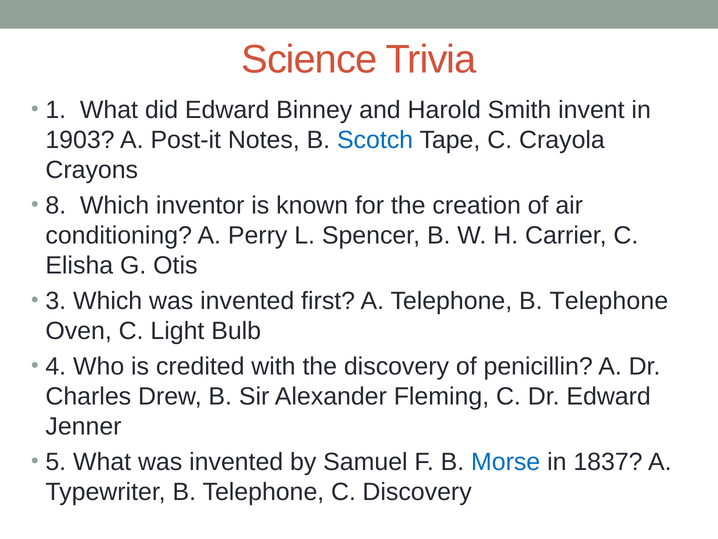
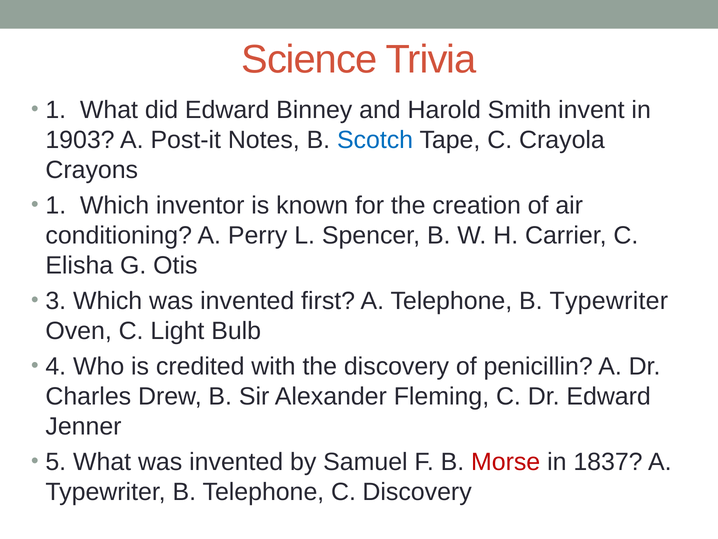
8 at (56, 205): 8 -> 1
Telephone B Telephone: Telephone -> Typewriter
Morse colour: blue -> red
